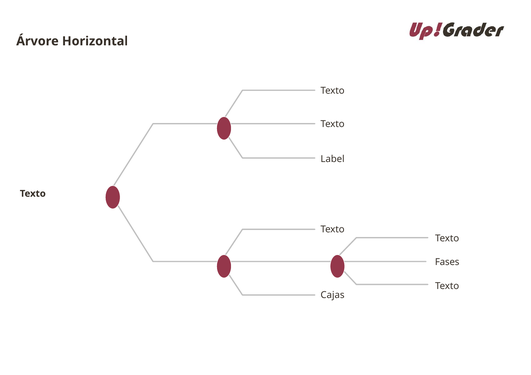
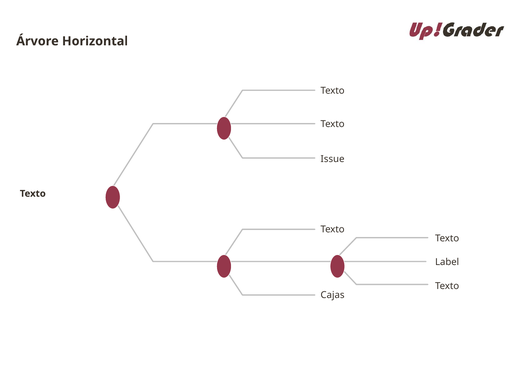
Label: Label -> Issue
Fases: Fases -> Label
